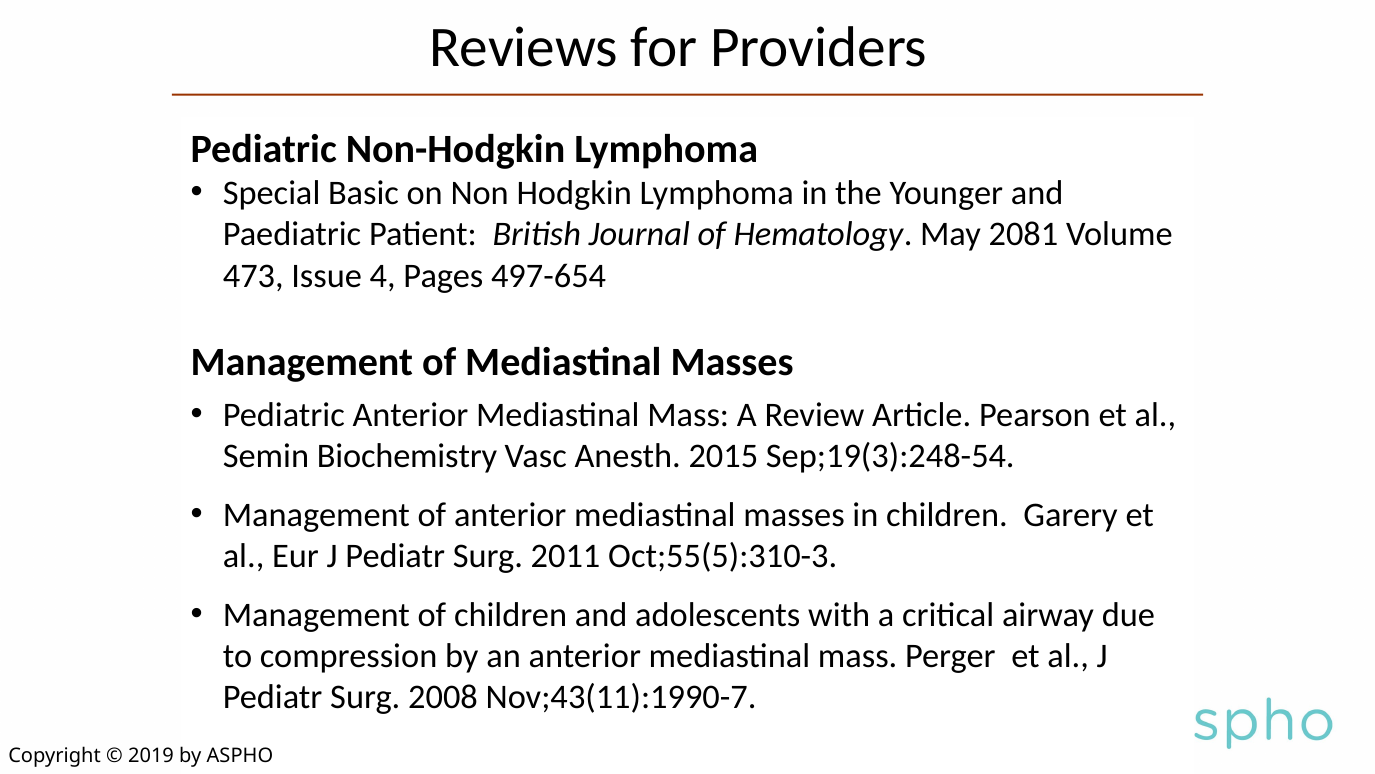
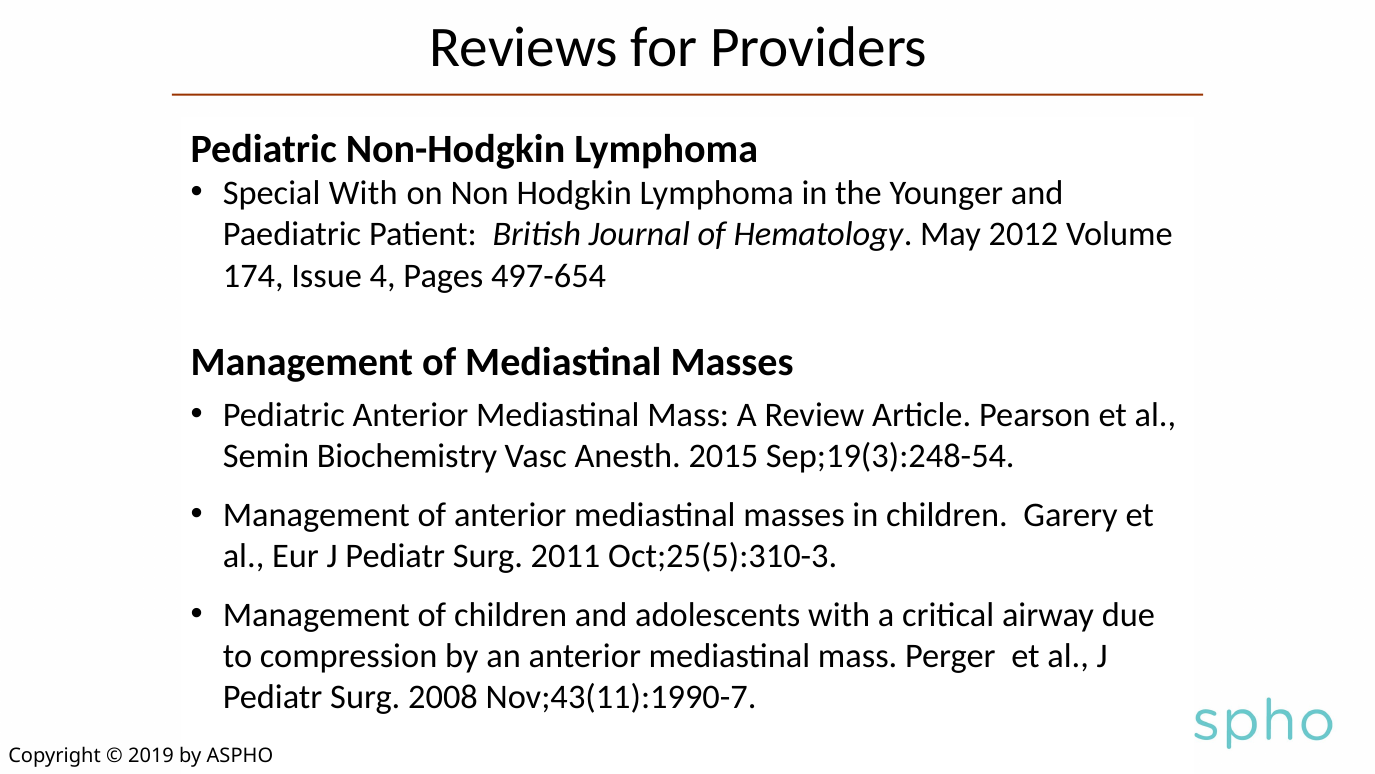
Special Basic: Basic -> With
2081: 2081 -> 2012
473: 473 -> 174
Oct;55(5):310-3: Oct;55(5):310-3 -> Oct;25(5):310-3
